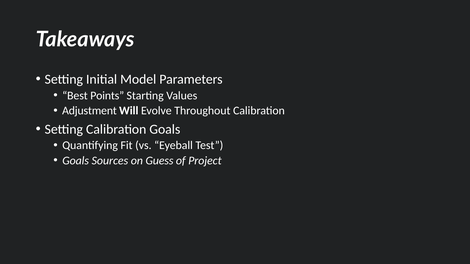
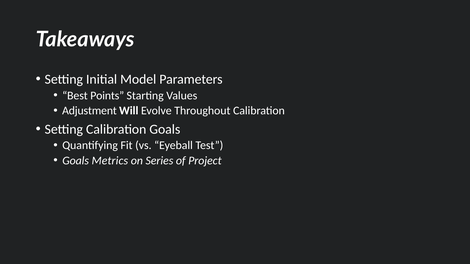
Sources: Sources -> Metrics
Guess: Guess -> Series
